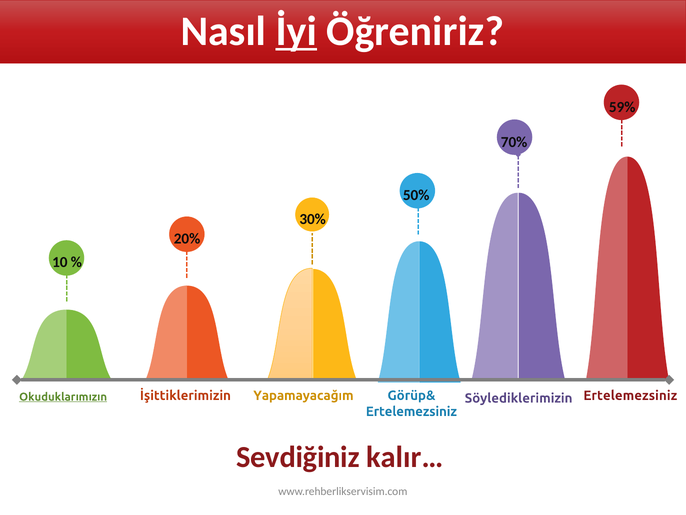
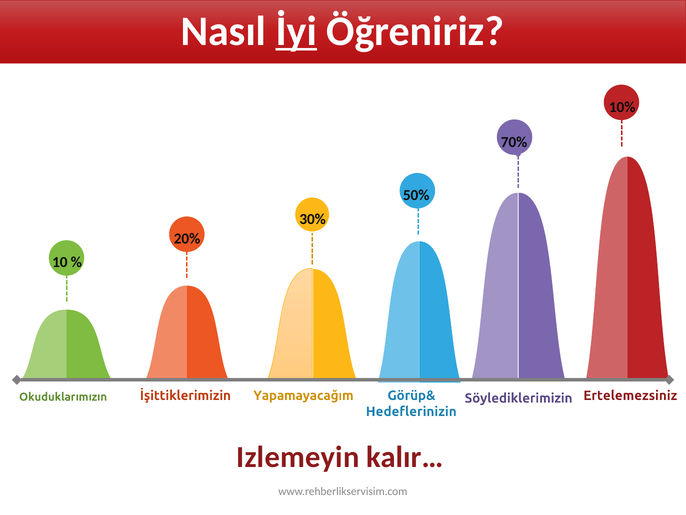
59%: 59% -> 10%
Okuduklarımızın underline: present -> none
Ertelemezsiniz at (411, 411): Ertelemezsiniz -> Hedeflerinizin
Sevdiğiniz: Sevdiğiniz -> Izlemeyin
